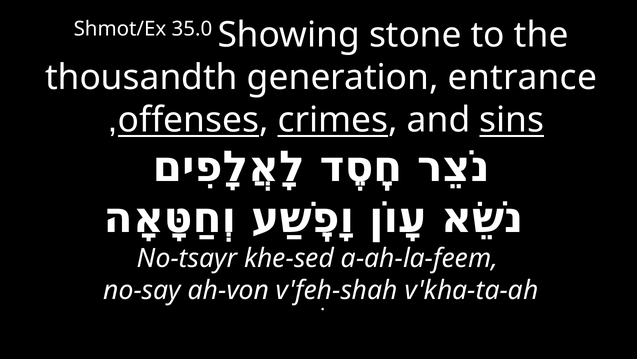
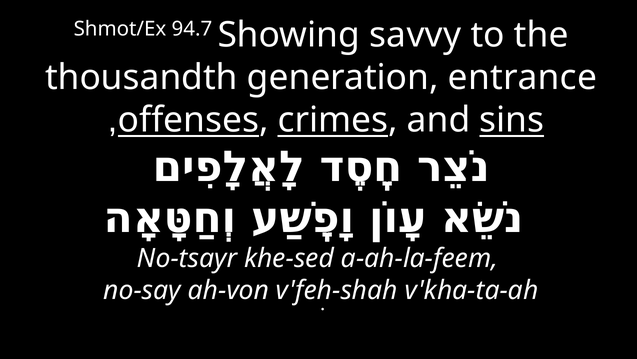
35.0: 35.0 -> 94.7
stone: stone -> savvy
